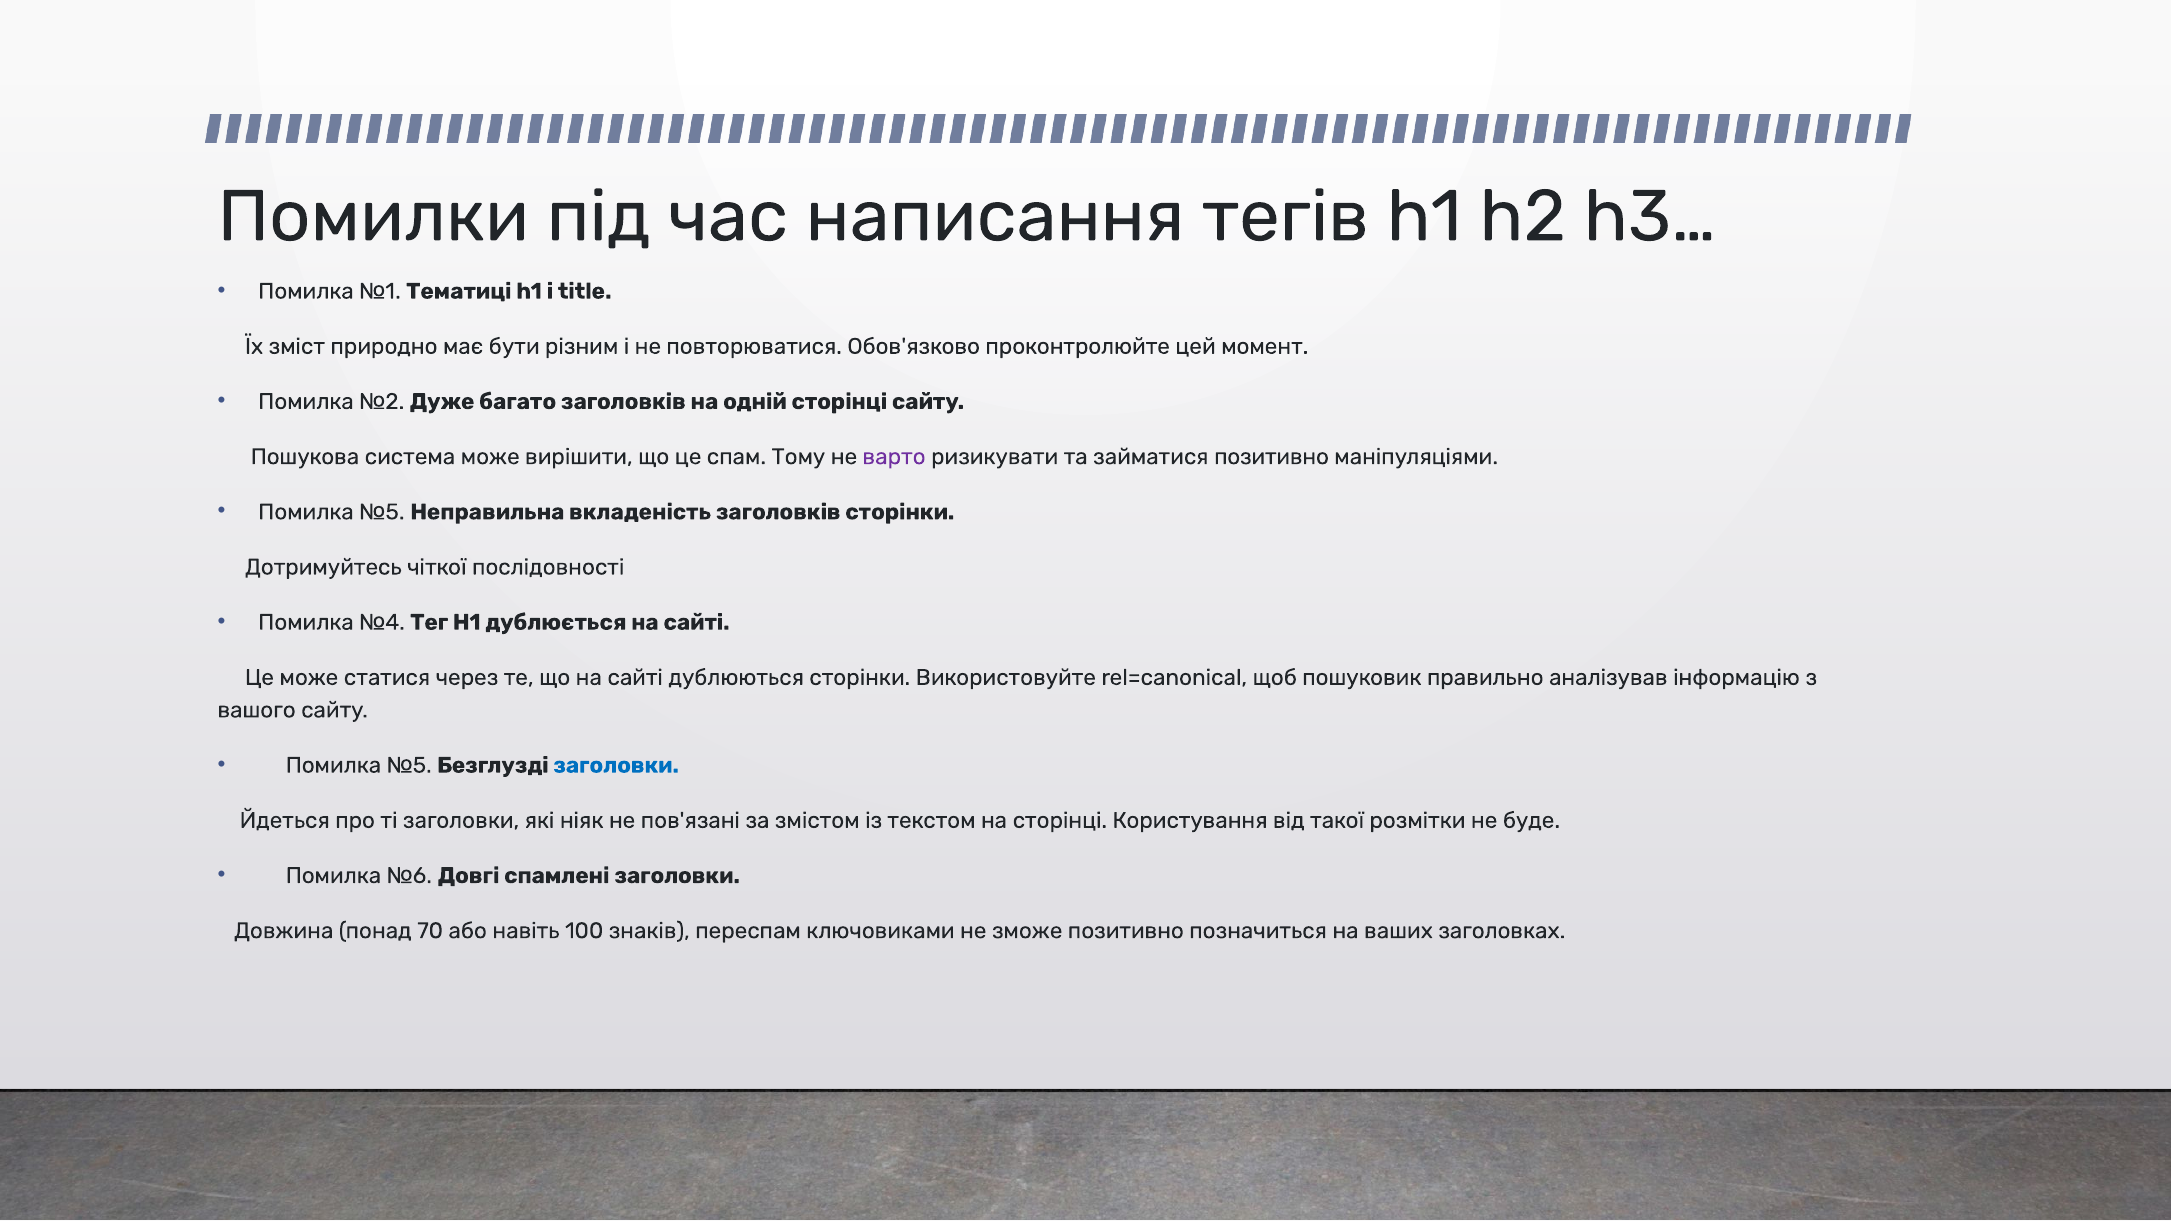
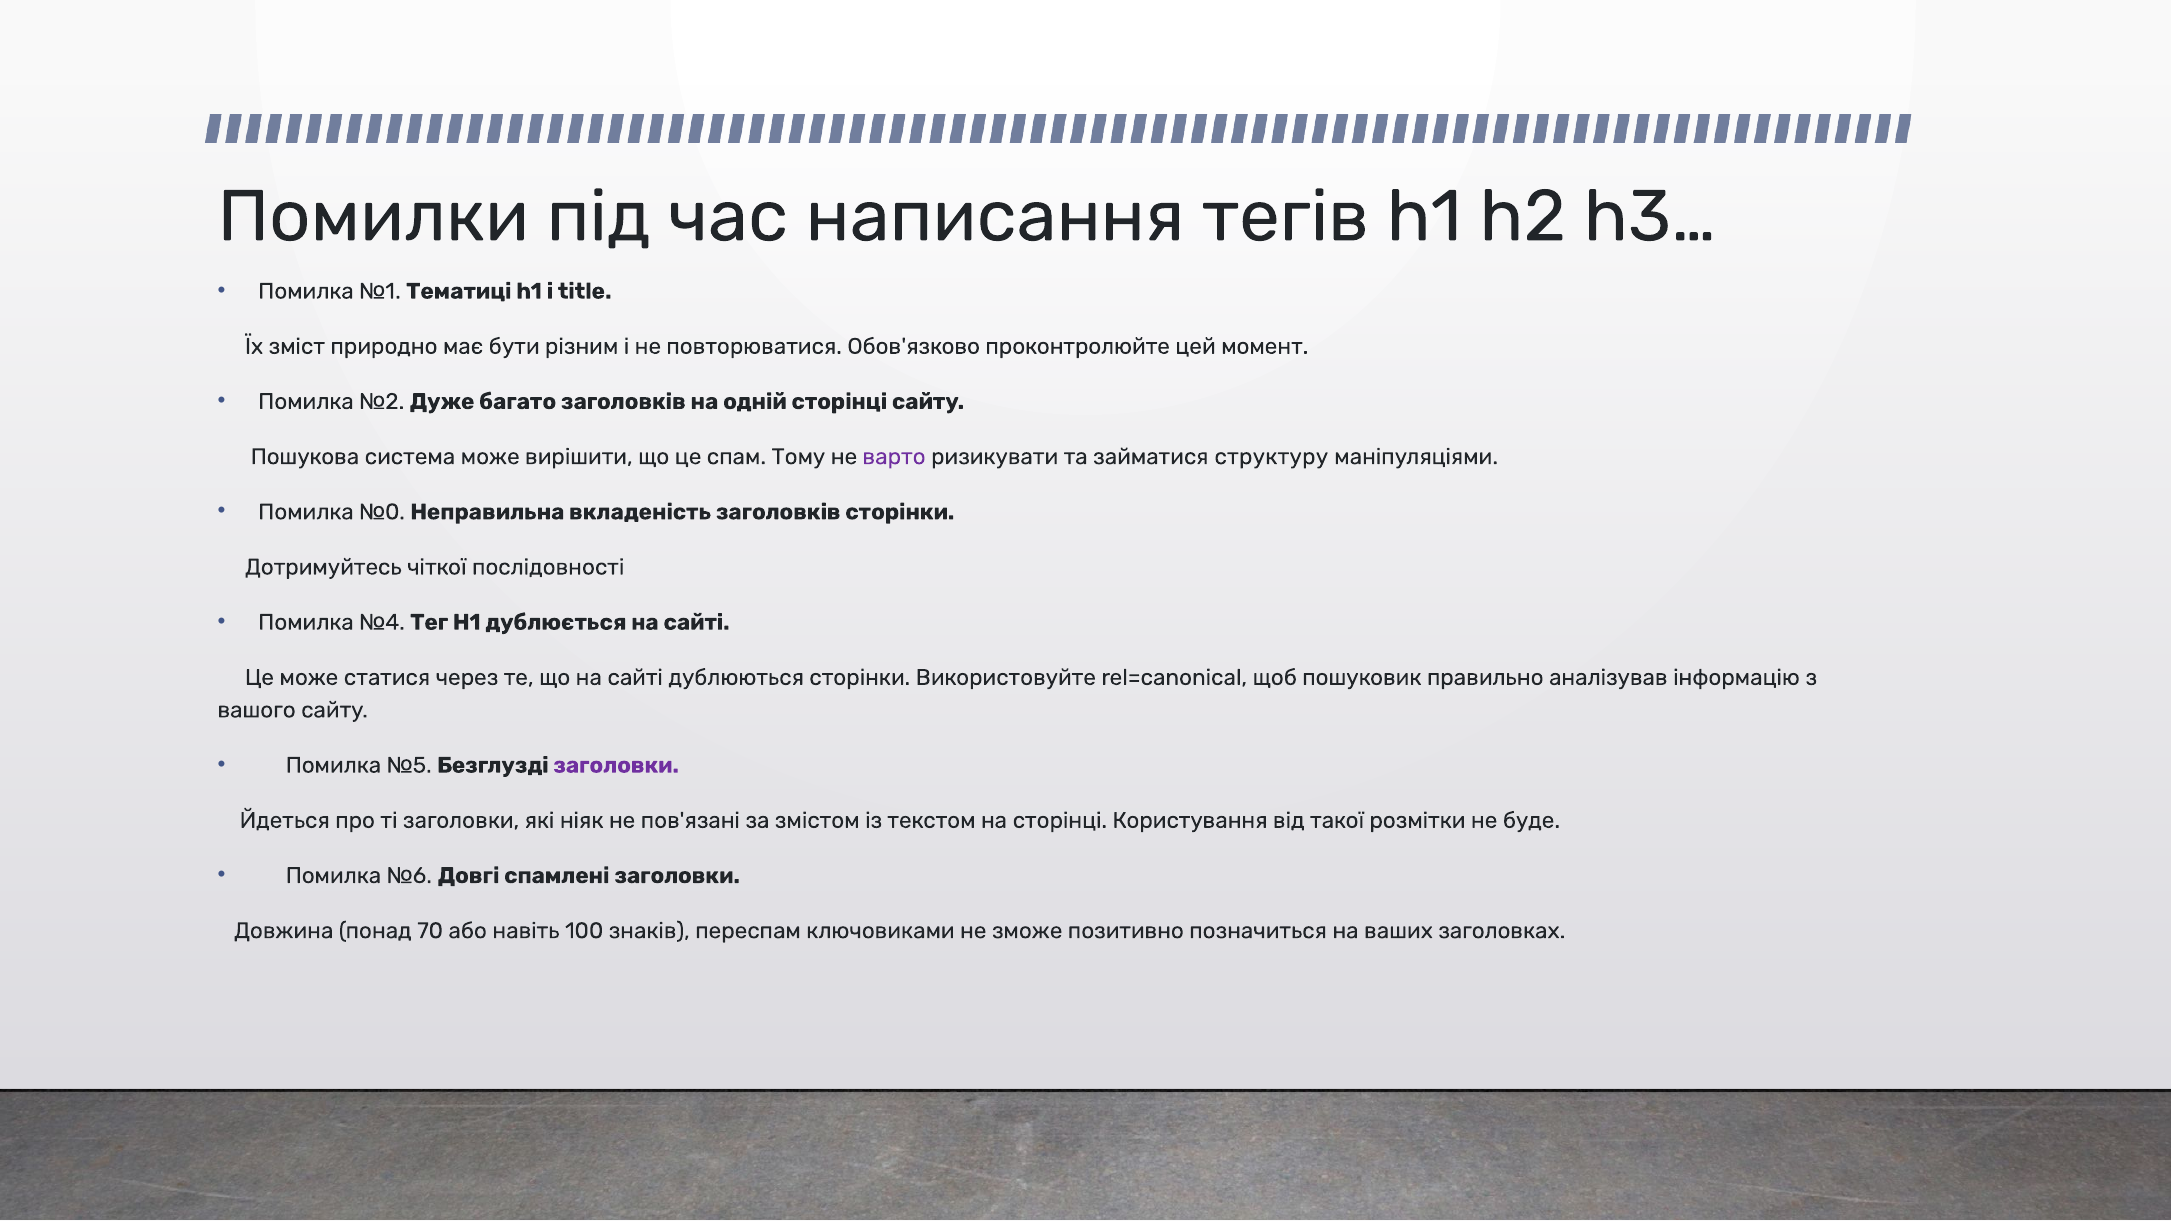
займатися позитивно: позитивно -> структуру
№5 at (382, 512): №5 -> №0
заголовки at (616, 765) colour: blue -> purple
